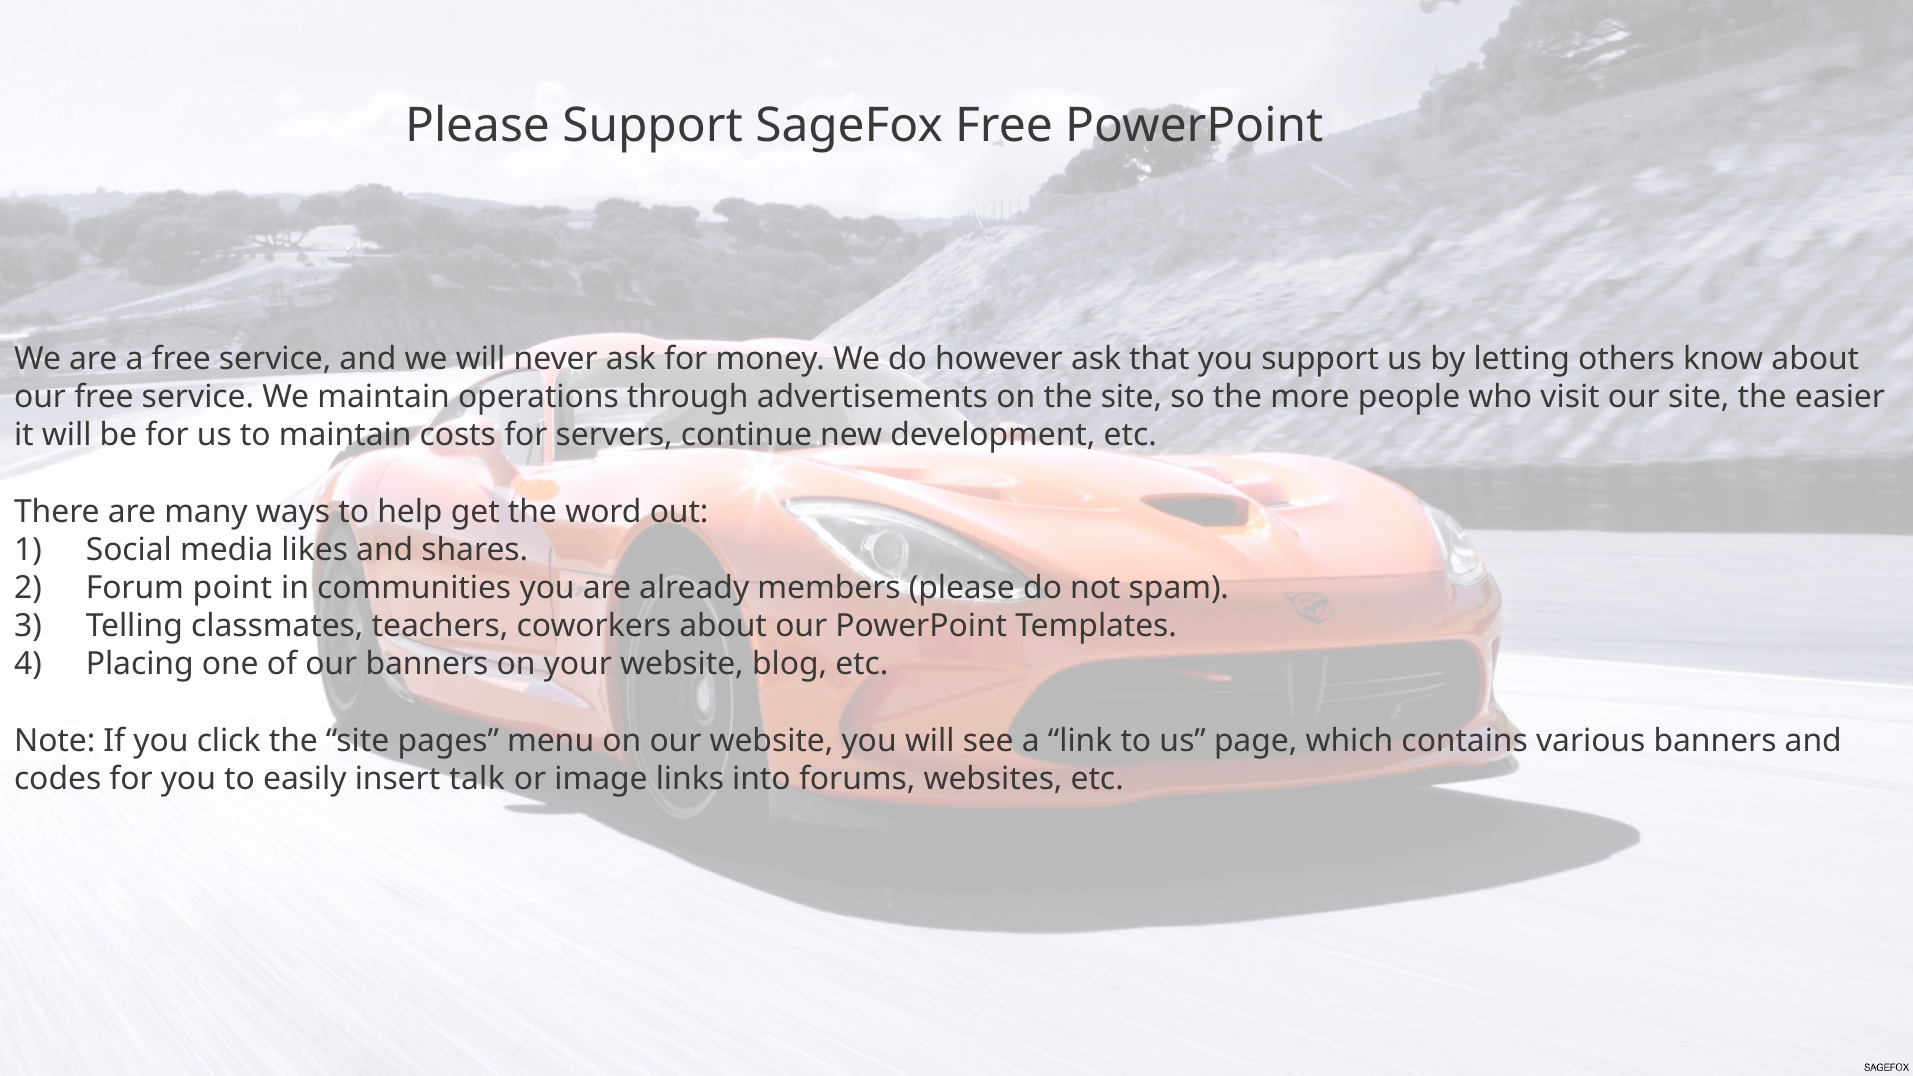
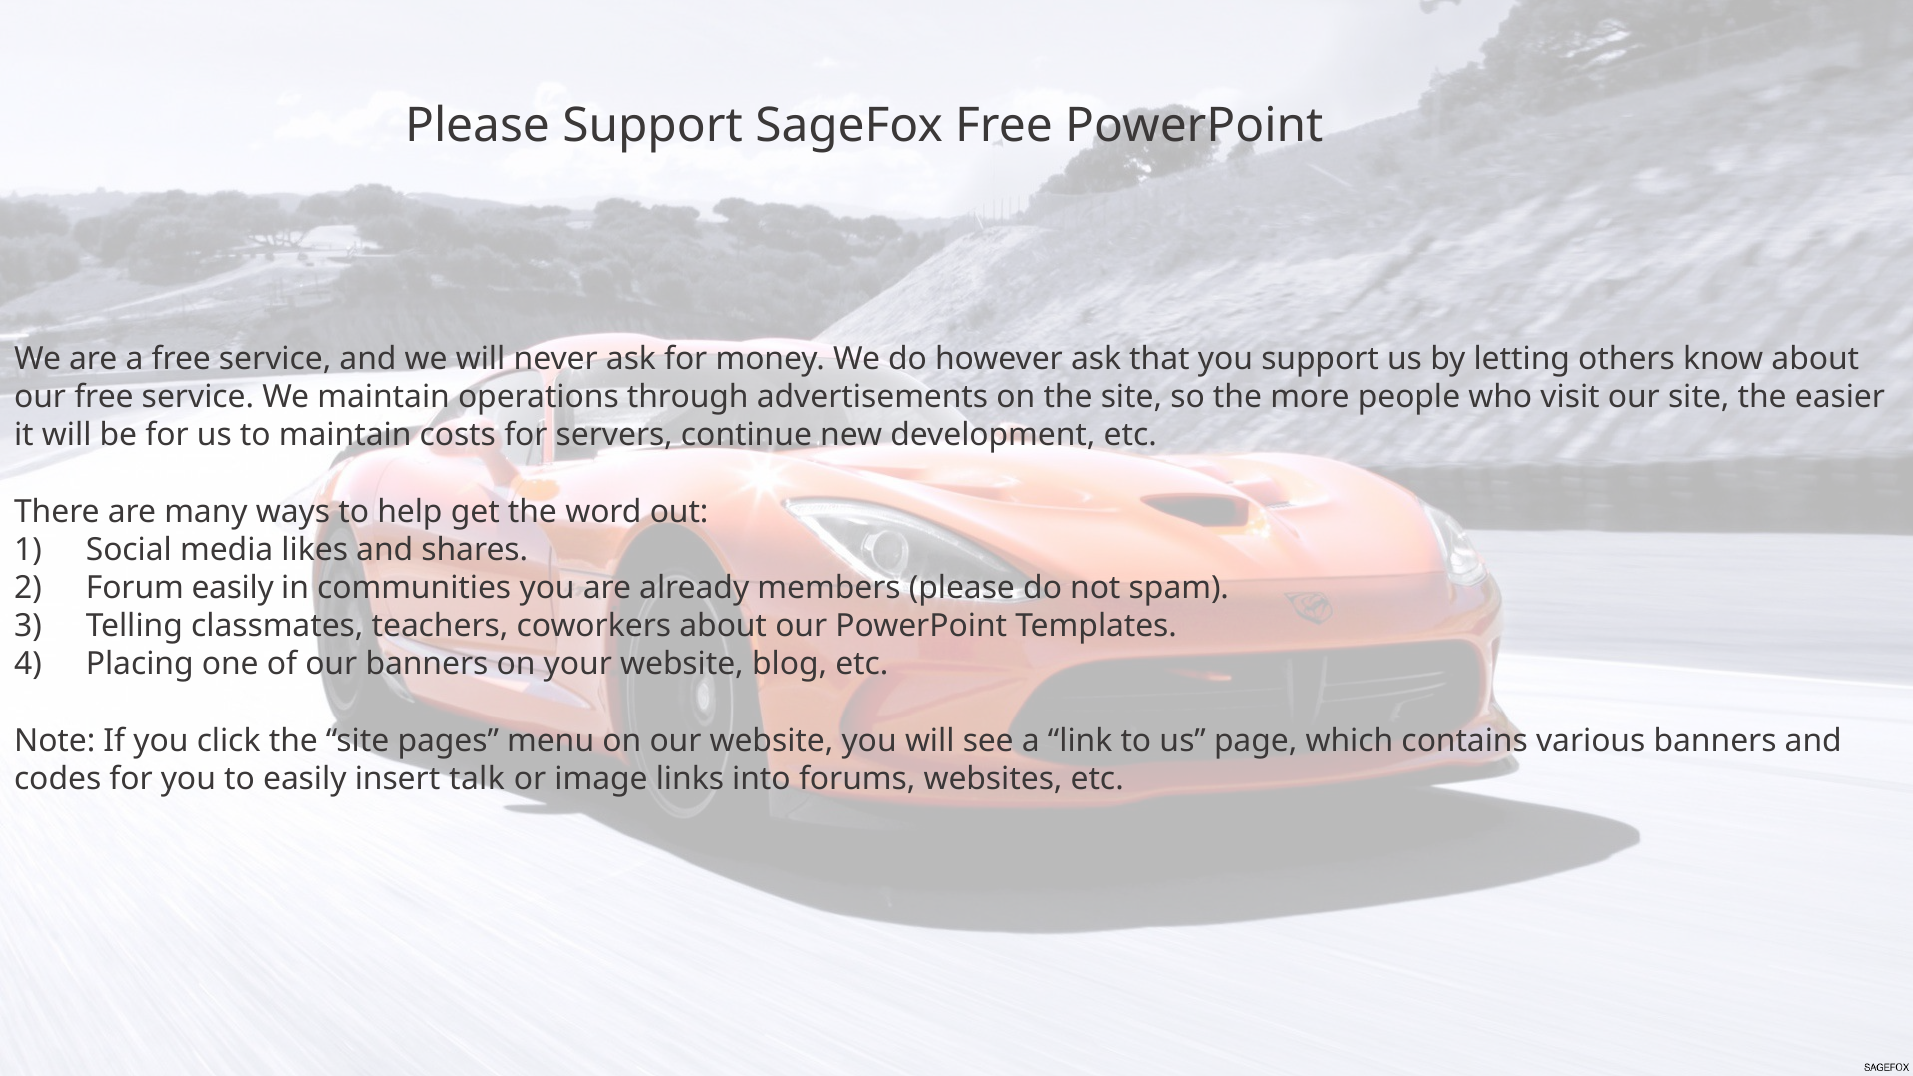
Forum point: point -> easily
